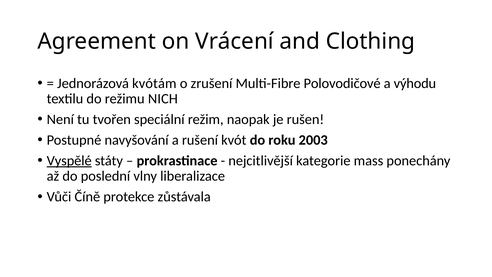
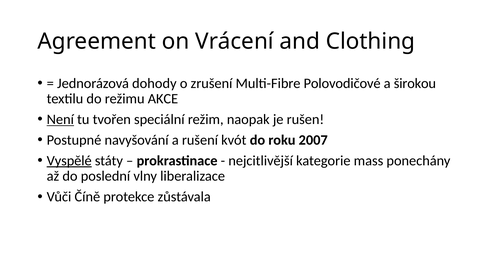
kvótám: kvótám -> dohody
výhodu: výhodu -> širokou
NICH: NICH -> AKCE
Není underline: none -> present
2003: 2003 -> 2007
